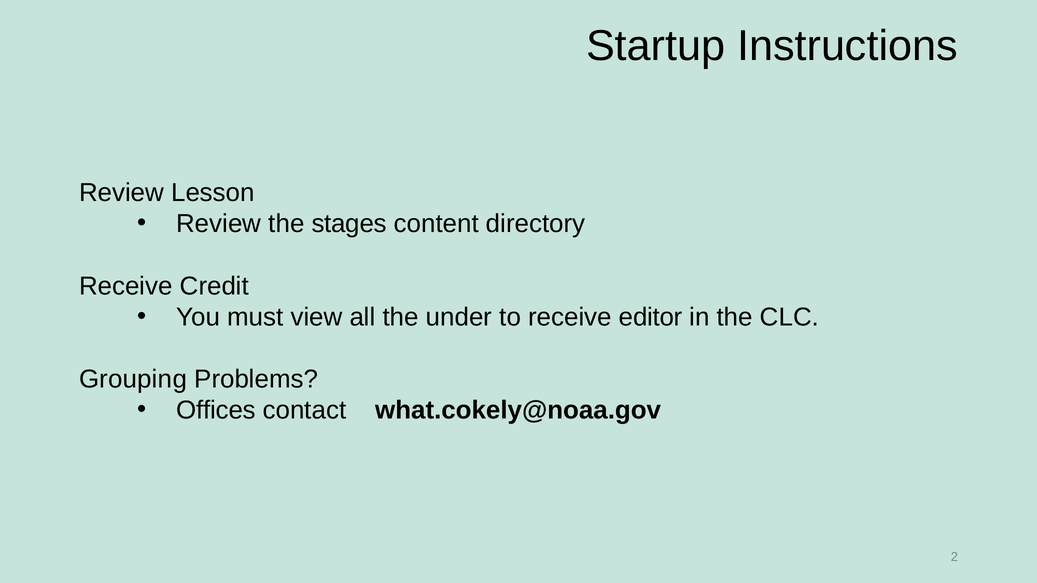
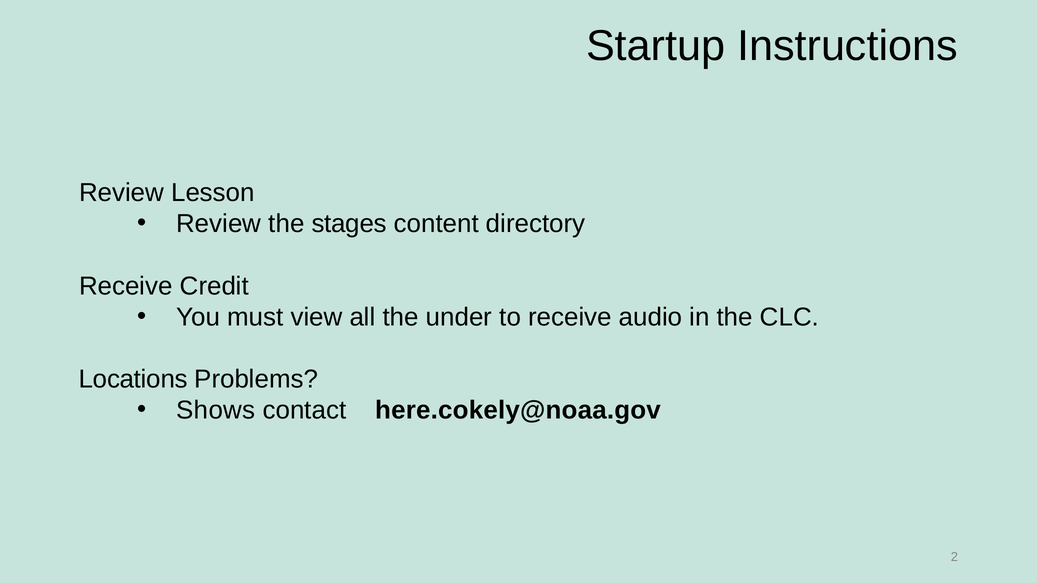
editor: editor -> audio
Grouping: Grouping -> Locations
Offices: Offices -> Shows
what.cokely@noaa.gov: what.cokely@noaa.gov -> here.cokely@noaa.gov
